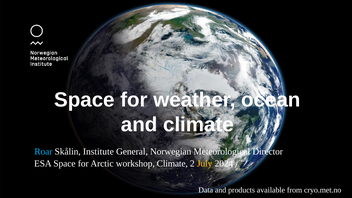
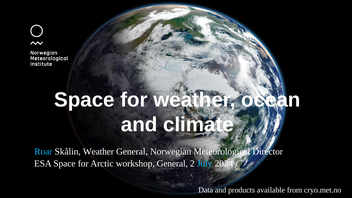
Skålin Institute: Institute -> Weather
workshop Climate: Climate -> General
July colour: yellow -> light blue
